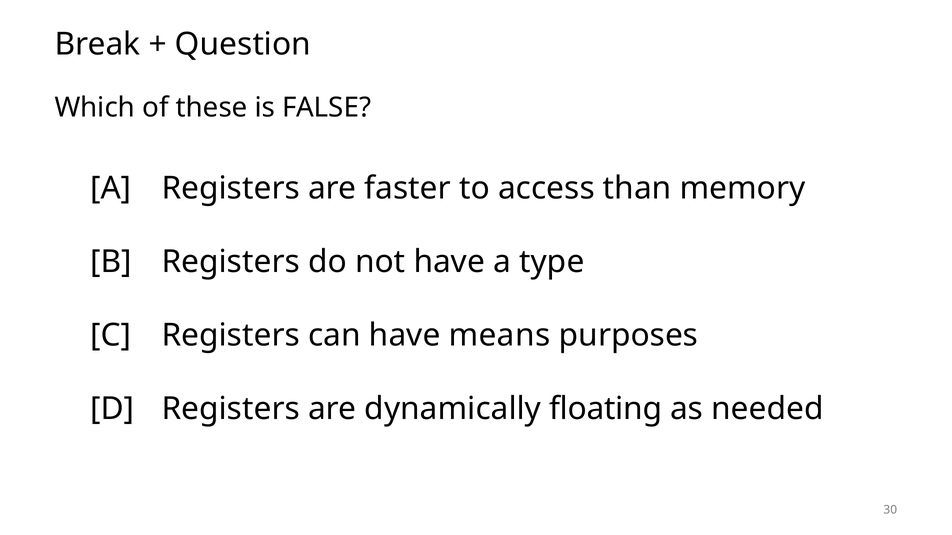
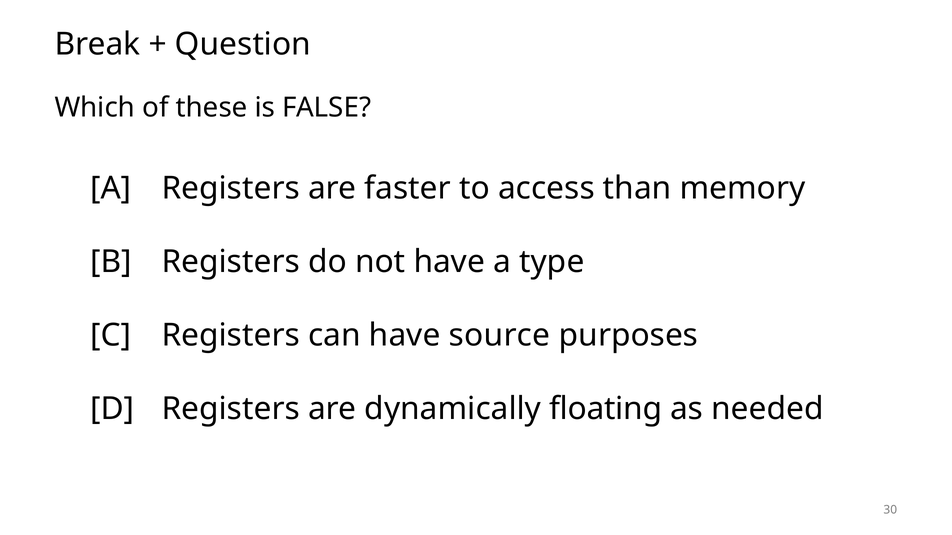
means: means -> source
